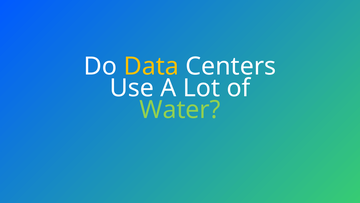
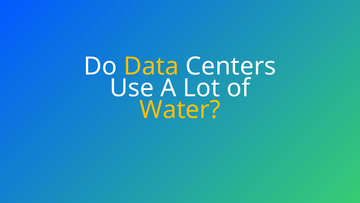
Water colour: light green -> yellow
